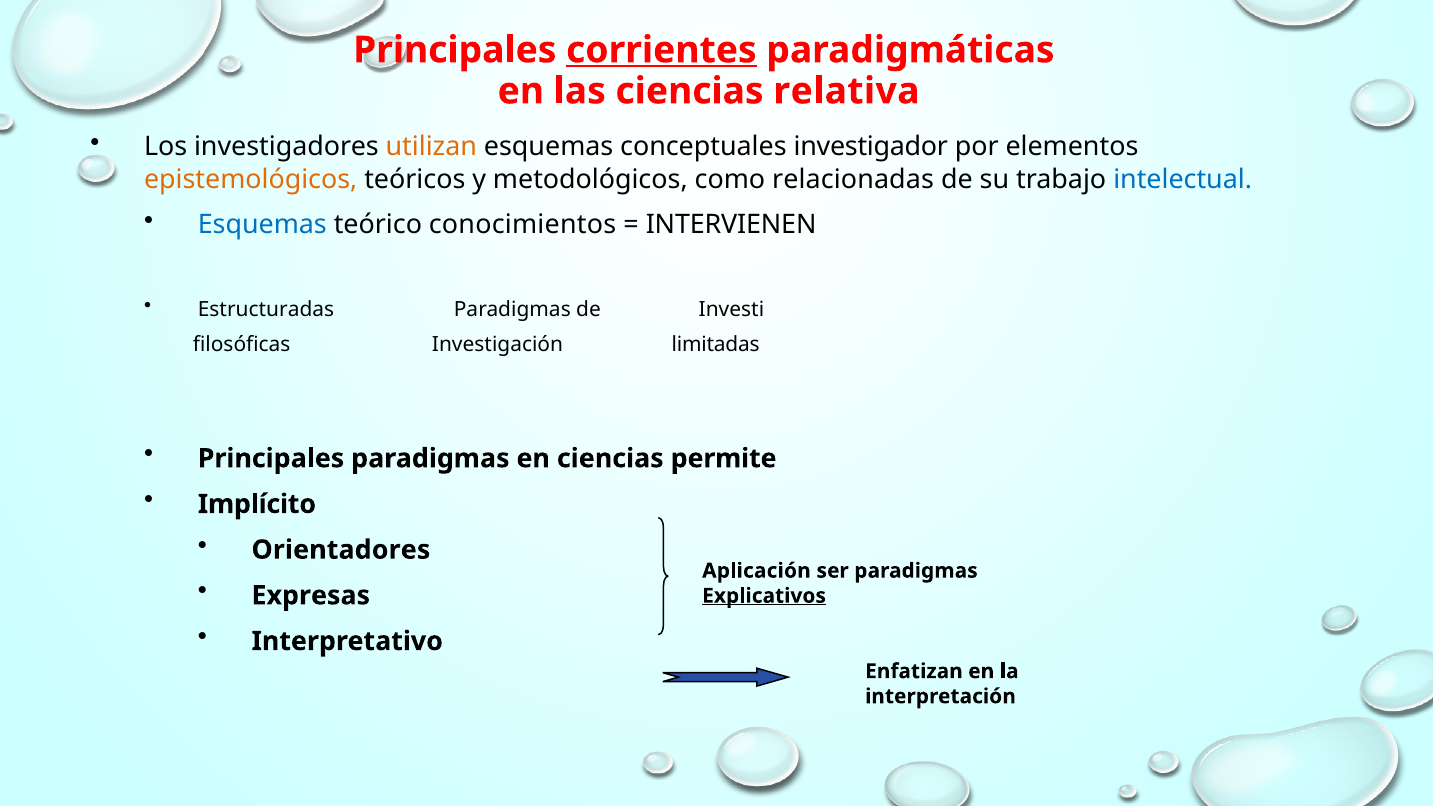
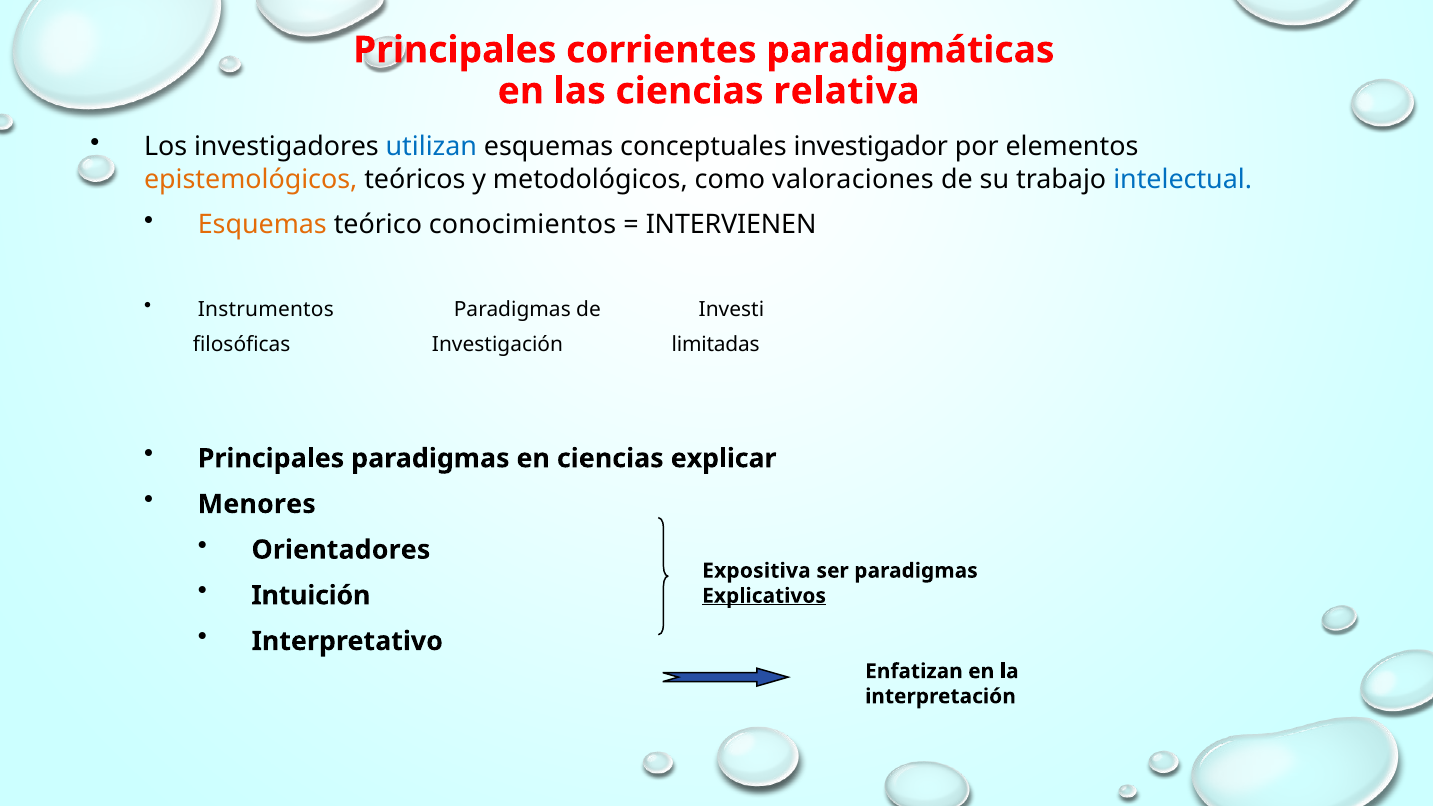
corrientes underline: present -> none
utilizan colour: orange -> blue
relacionadas: relacionadas -> valoraciones
Esquemas at (262, 225) colour: blue -> orange
Estructuradas: Estructuradas -> Instrumentos
permite: permite -> explicar
Implícito: Implícito -> Menores
Aplicación: Aplicación -> Expositiva
Expresas: Expresas -> Intuición
